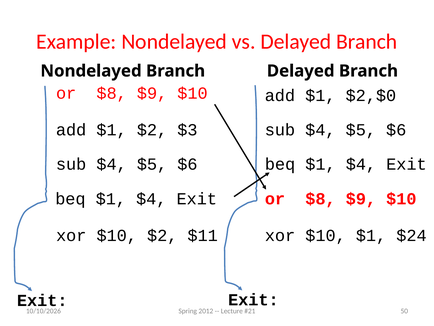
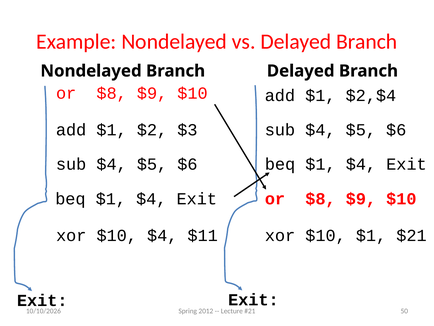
$2,$0: $2,$0 -> $2,$4
$10 $2: $2 -> $4
$24: $24 -> $21
